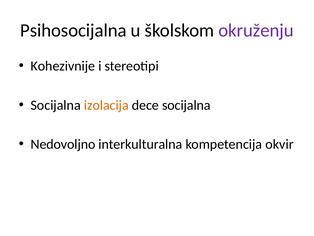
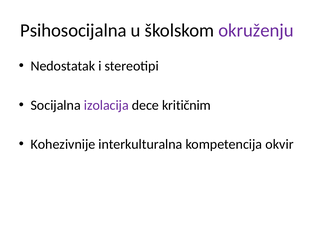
Kohezivnije: Kohezivnije -> Nedostatak
izolacija colour: orange -> purple
dece socijalna: socijalna -> kritičnim
Nedovoljno: Nedovoljno -> Kohezivnije
